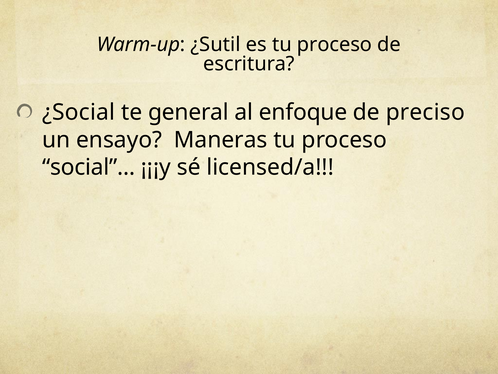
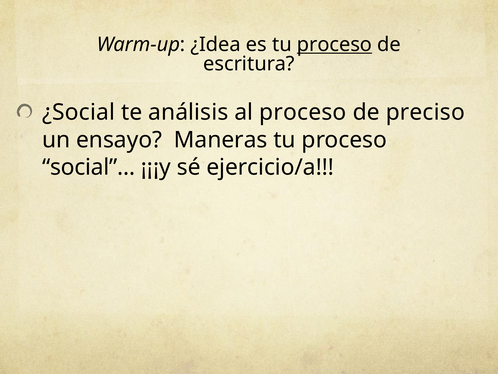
¿Sutil: ¿Sutil -> ¿Idea
proceso at (335, 44) underline: none -> present
general: general -> análisis
al enfoque: enfoque -> proceso
licensed/a: licensed/a -> ejercicio/a
